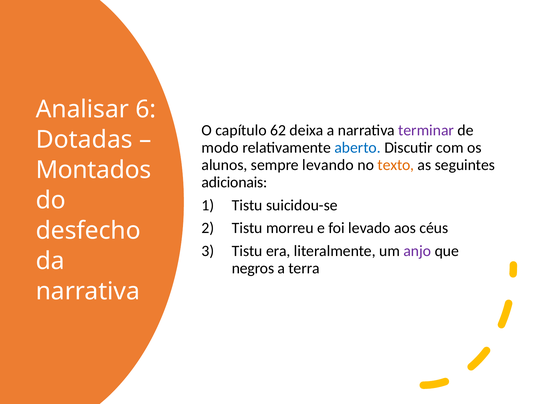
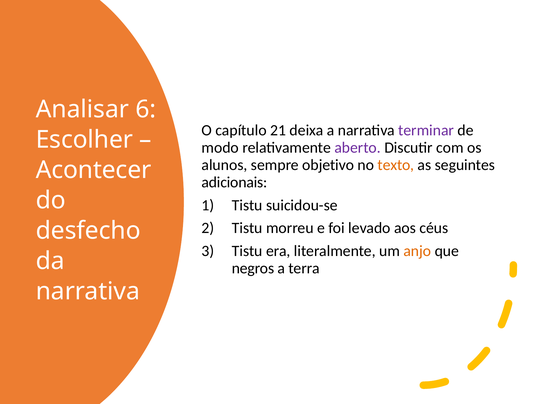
62: 62 -> 21
Dotadas: Dotadas -> Escolher
aberto colour: blue -> purple
levando: levando -> objetivo
Montados: Montados -> Acontecer
anjo colour: purple -> orange
